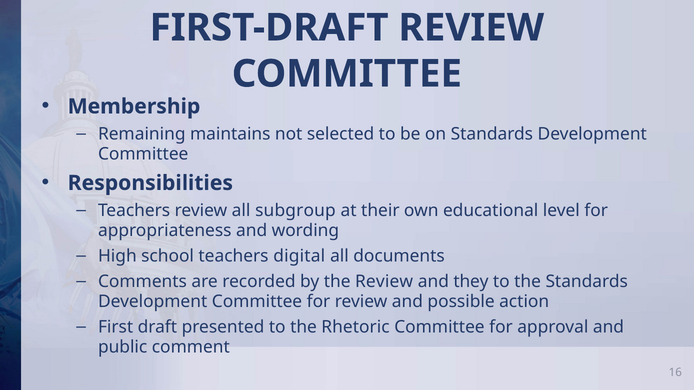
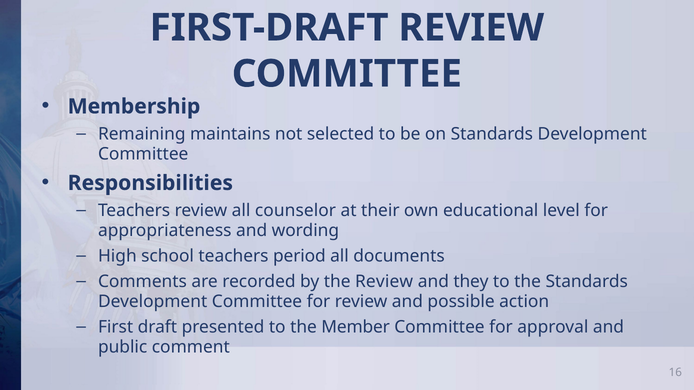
subgroup: subgroup -> counselor
digital: digital -> period
Rhetoric: Rhetoric -> Member
